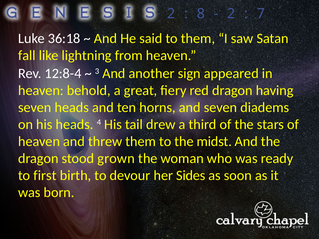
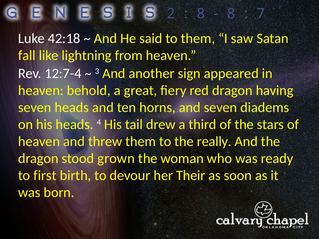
2 at (231, 14): 2 -> 8
36:18: 36:18 -> 42:18
12:8-4: 12:8-4 -> 12:7-4
midst: midst -> really
Sides: Sides -> Their
